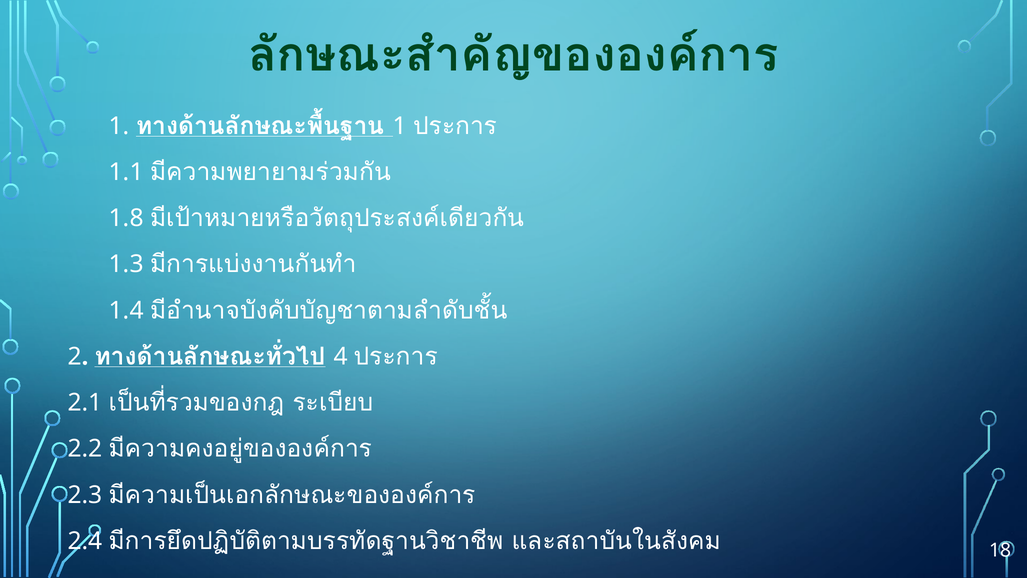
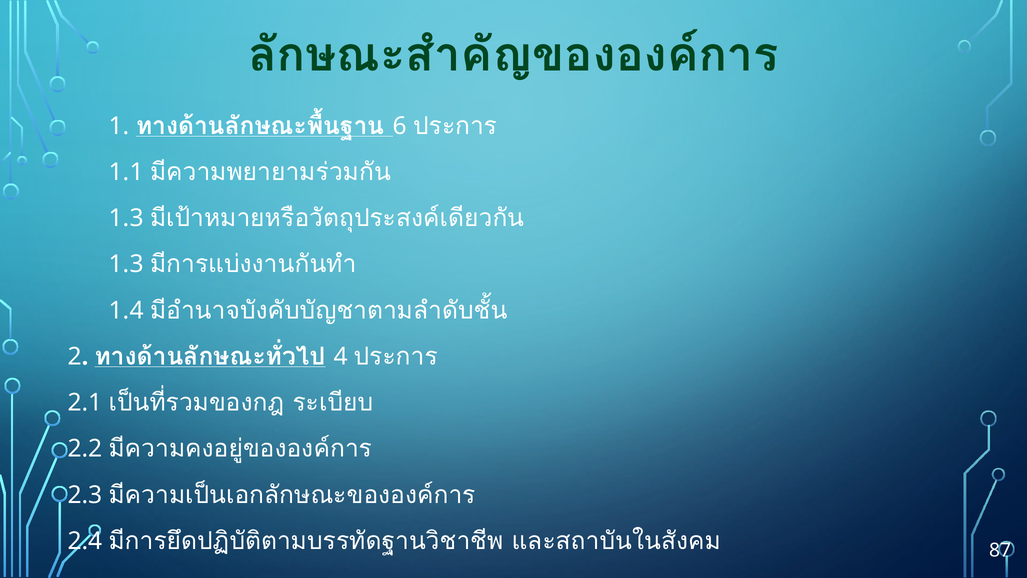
1 at (400, 126): 1 -> 6
1.8 at (126, 218): 1.8 -> 1.3
18: 18 -> 87
